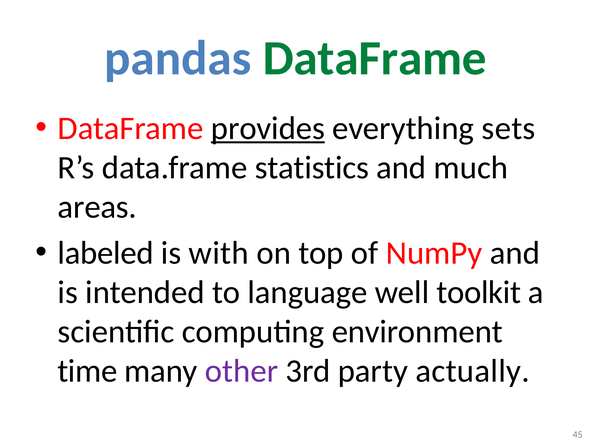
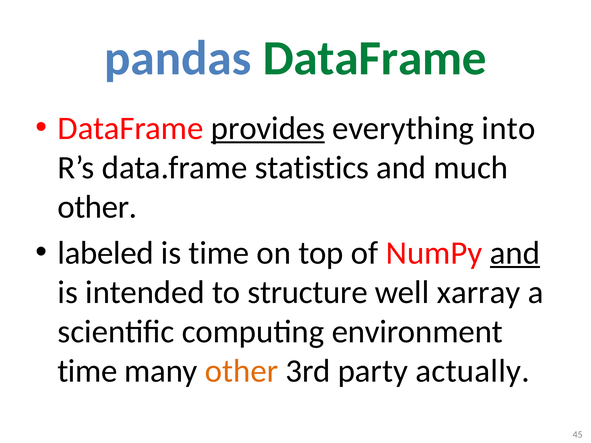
sets: sets -> into
areas at (97, 207): areas -> other
is with: with -> time
and at (515, 253) underline: none -> present
language: language -> structure
toolkit: toolkit -> xarray
other at (241, 371) colour: purple -> orange
